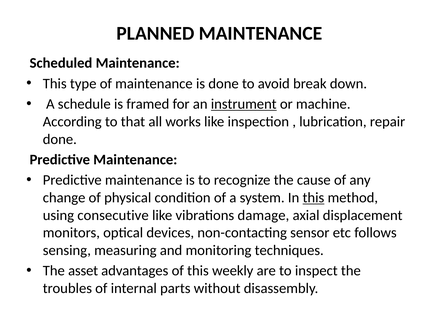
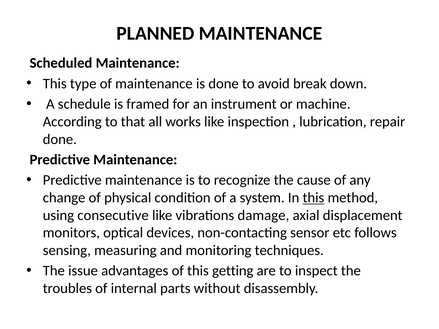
instrument underline: present -> none
asset: asset -> issue
weekly: weekly -> getting
